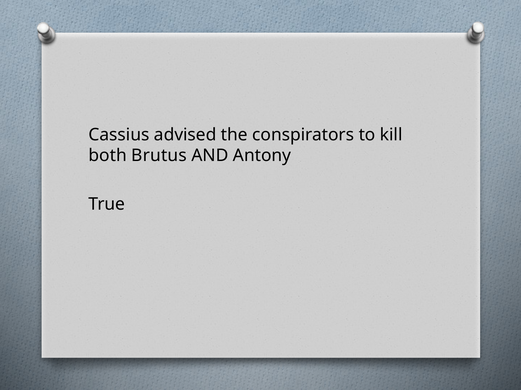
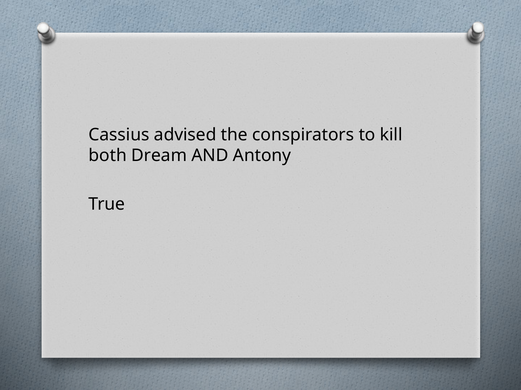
Brutus: Brutus -> Dream
